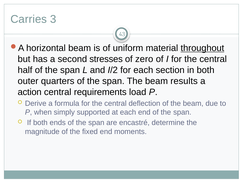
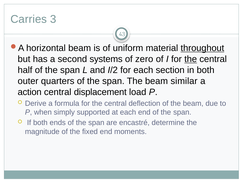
stresses: stresses -> systems
the at (191, 59) underline: none -> present
results: results -> similar
requirements: requirements -> displacement
